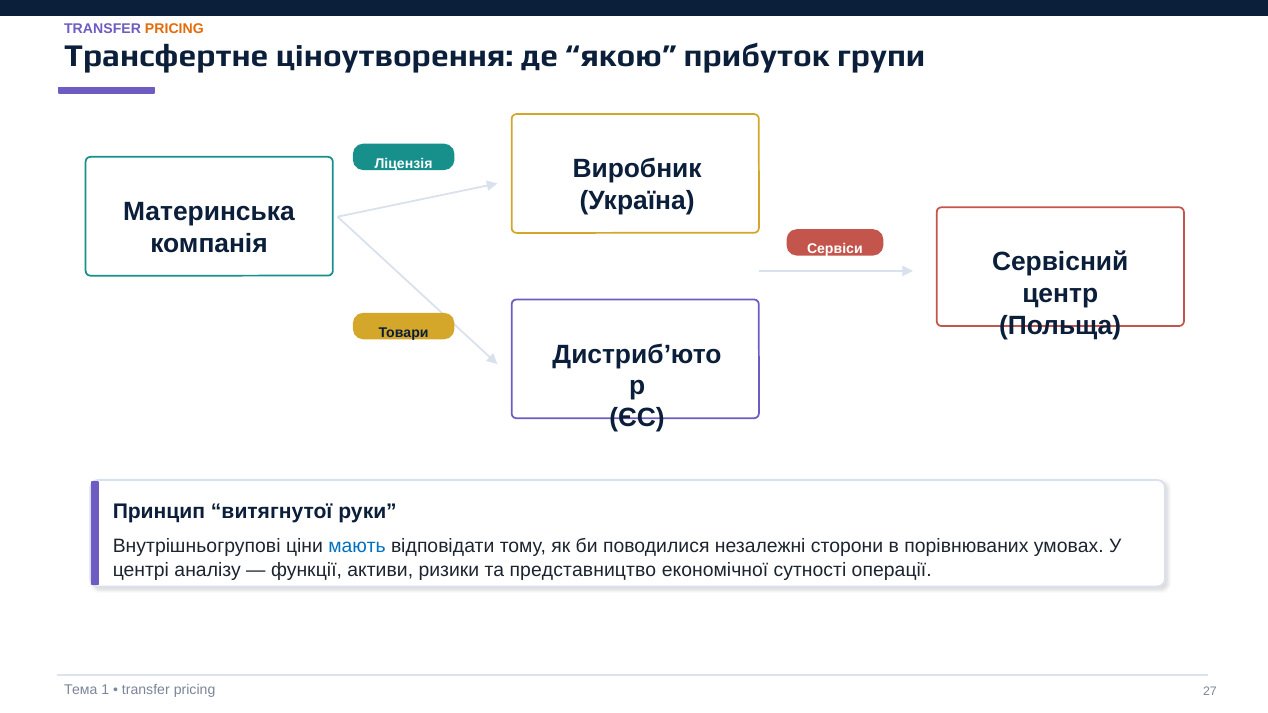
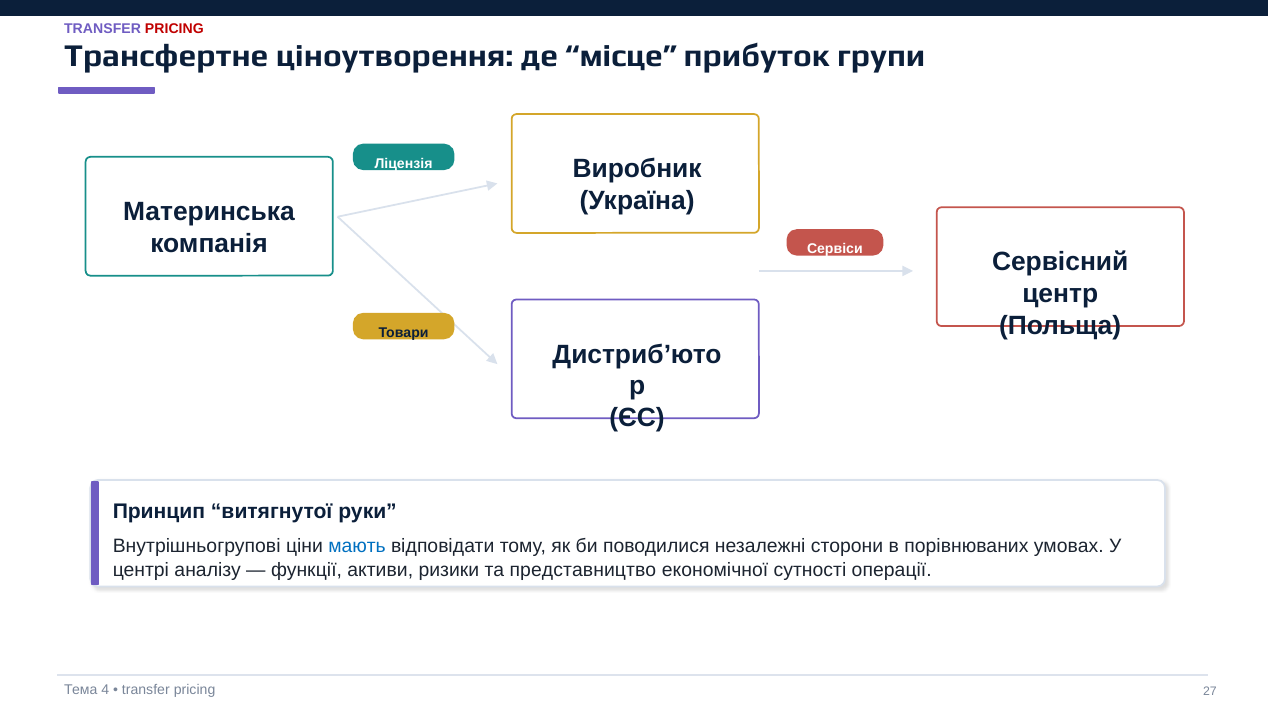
PRICING at (174, 29) colour: orange -> red
якою: якою -> місце
1: 1 -> 4
